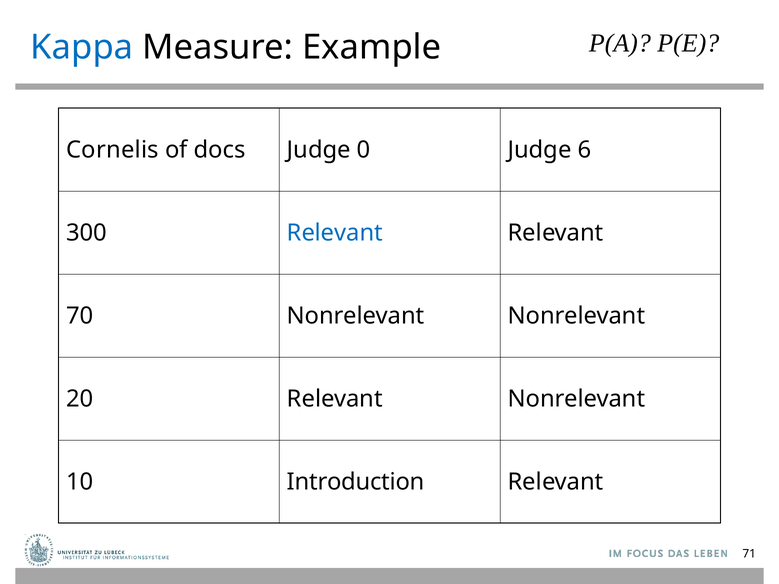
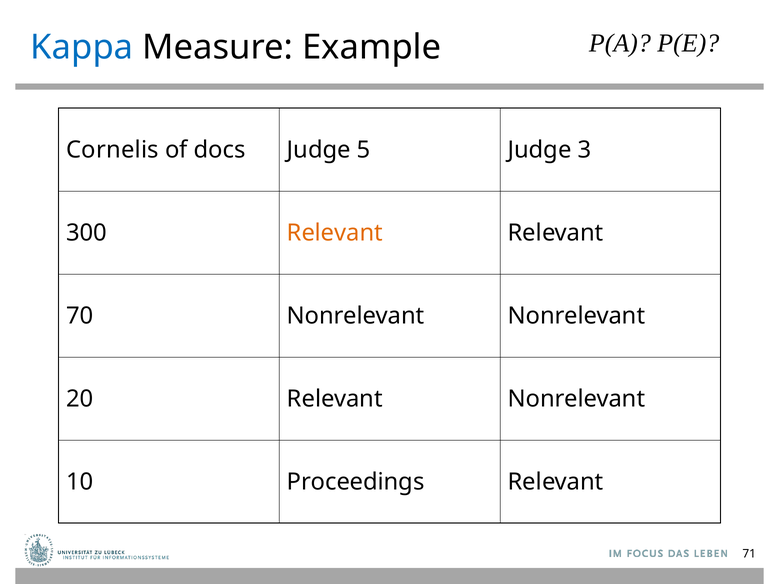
0: 0 -> 5
6: 6 -> 3
Relevant at (335, 233) colour: blue -> orange
Introduction: Introduction -> Proceedings
